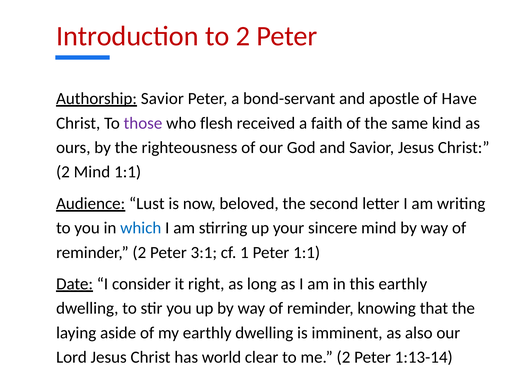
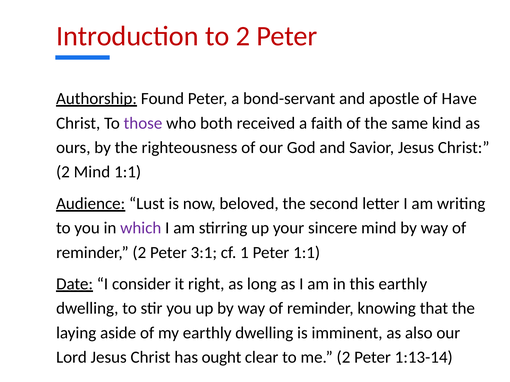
Authorship Savior: Savior -> Found
flesh: flesh -> both
which colour: blue -> purple
world: world -> ought
